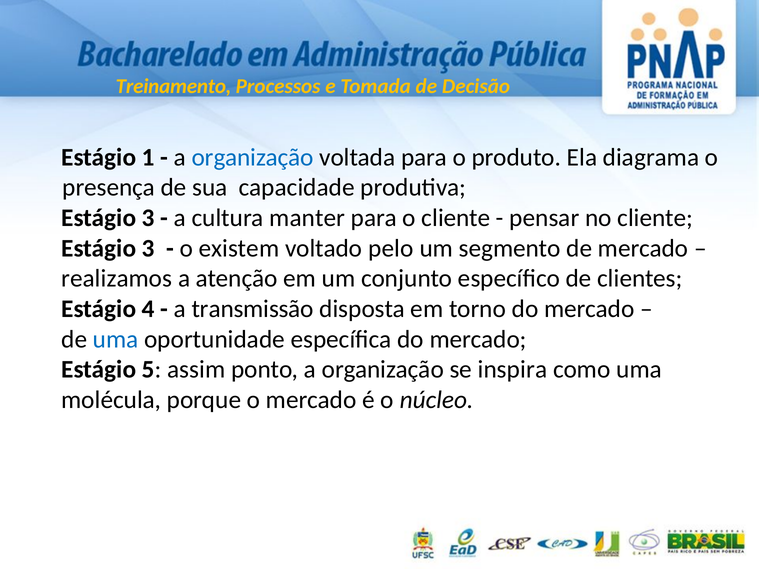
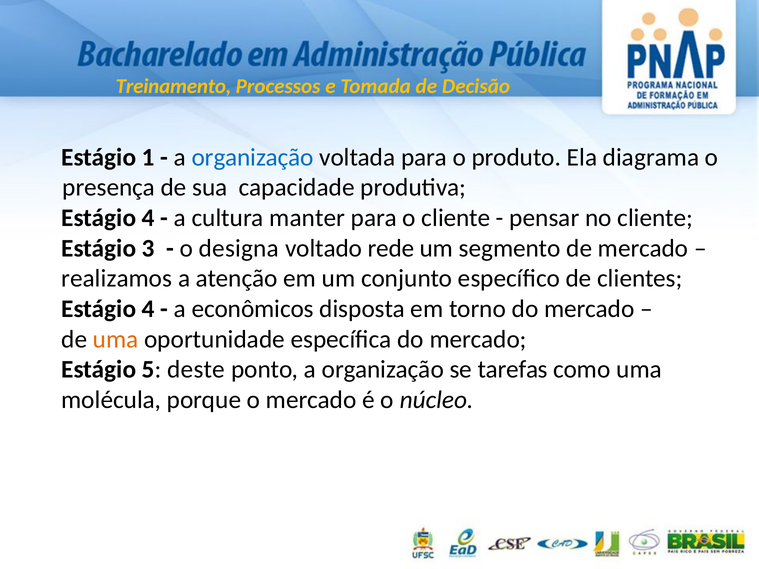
3 at (148, 218): 3 -> 4
existem: existem -> designa
pelo: pelo -> rede
transmissão: transmissão -> econômicos
uma at (116, 339) colour: blue -> orange
assim: assim -> deste
inspira: inspira -> tarefas
